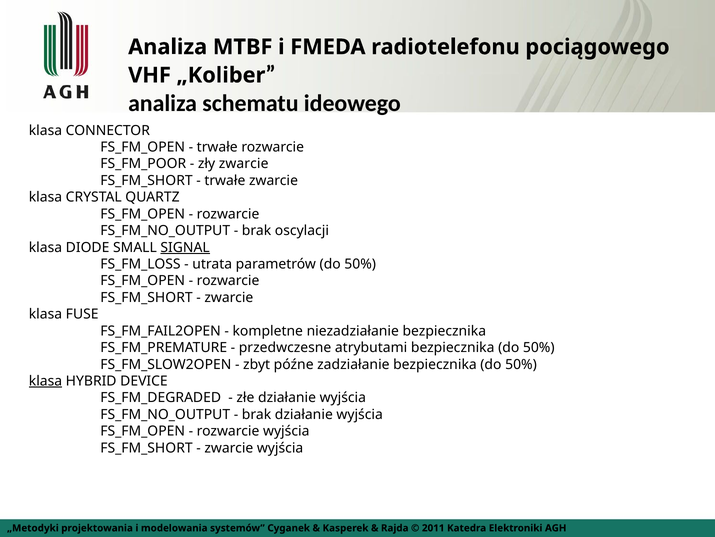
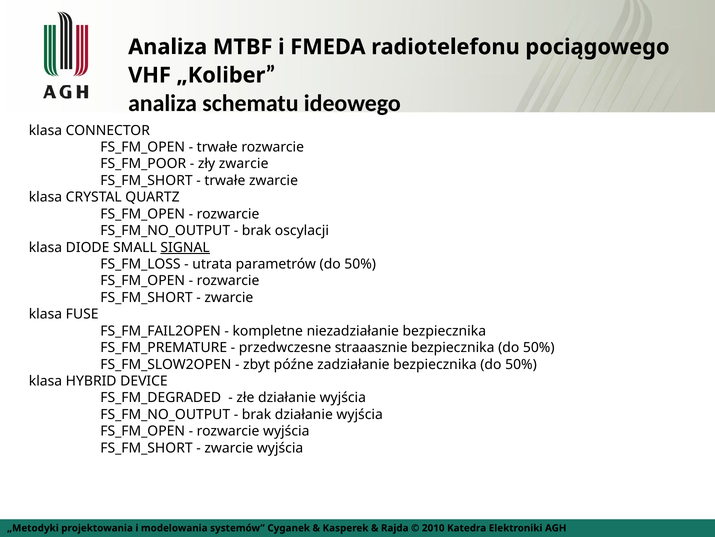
atrybutami: atrybutami -> straaasznie
klasa at (45, 381) underline: present -> none
2011: 2011 -> 2010
